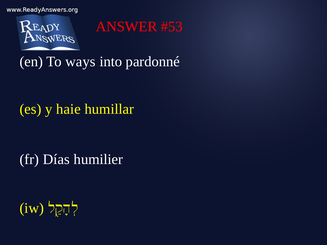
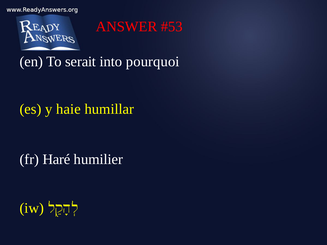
ways: ways -> serait
pardonné: pardonné -> pourquoi
Días: Días -> Haré
